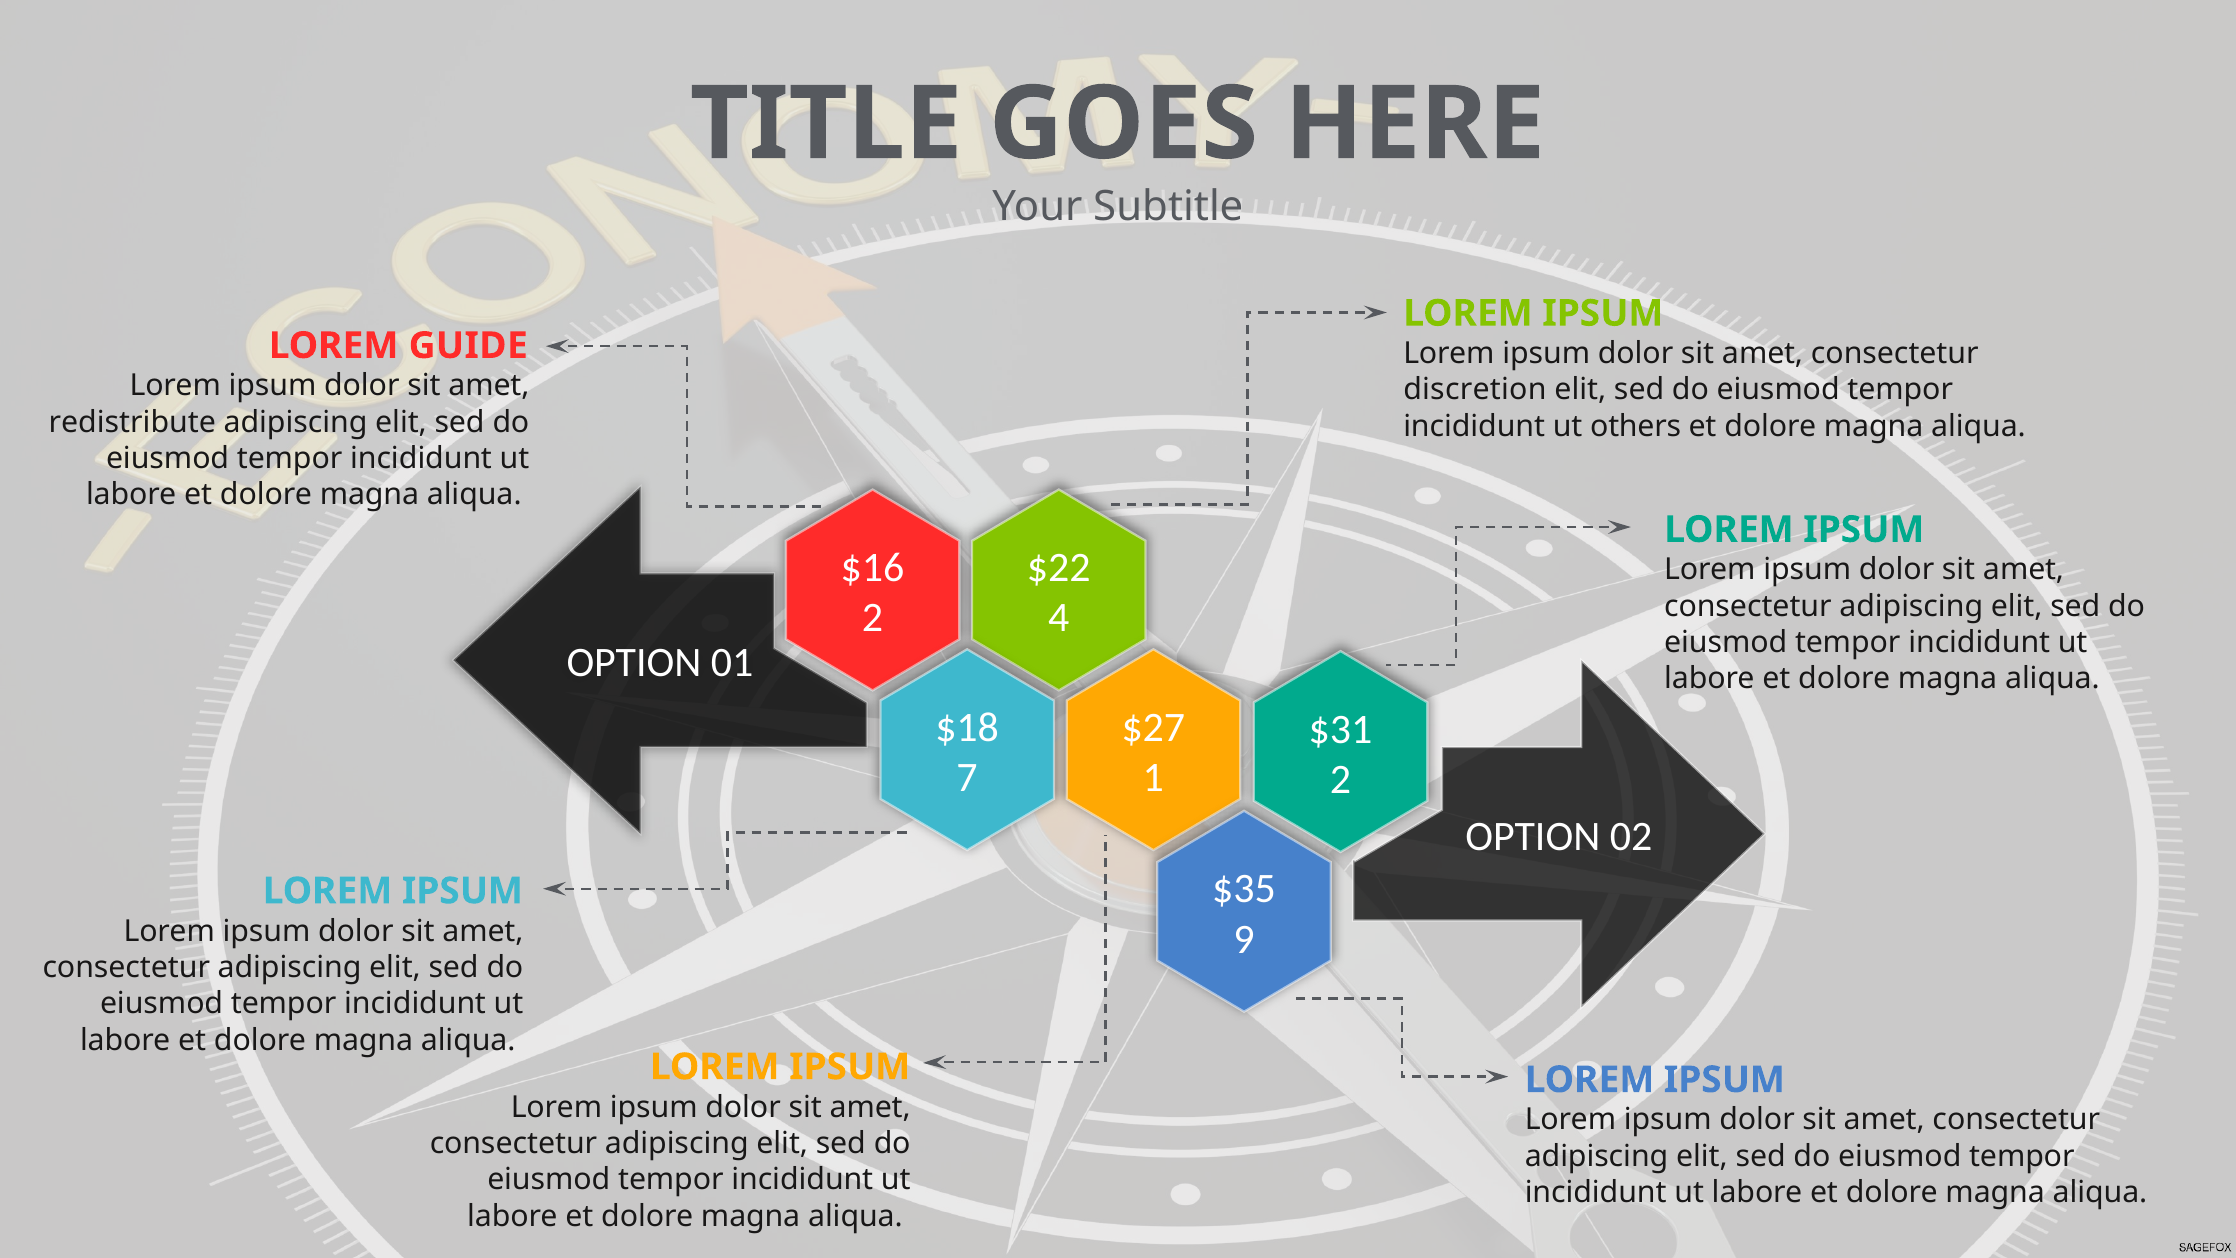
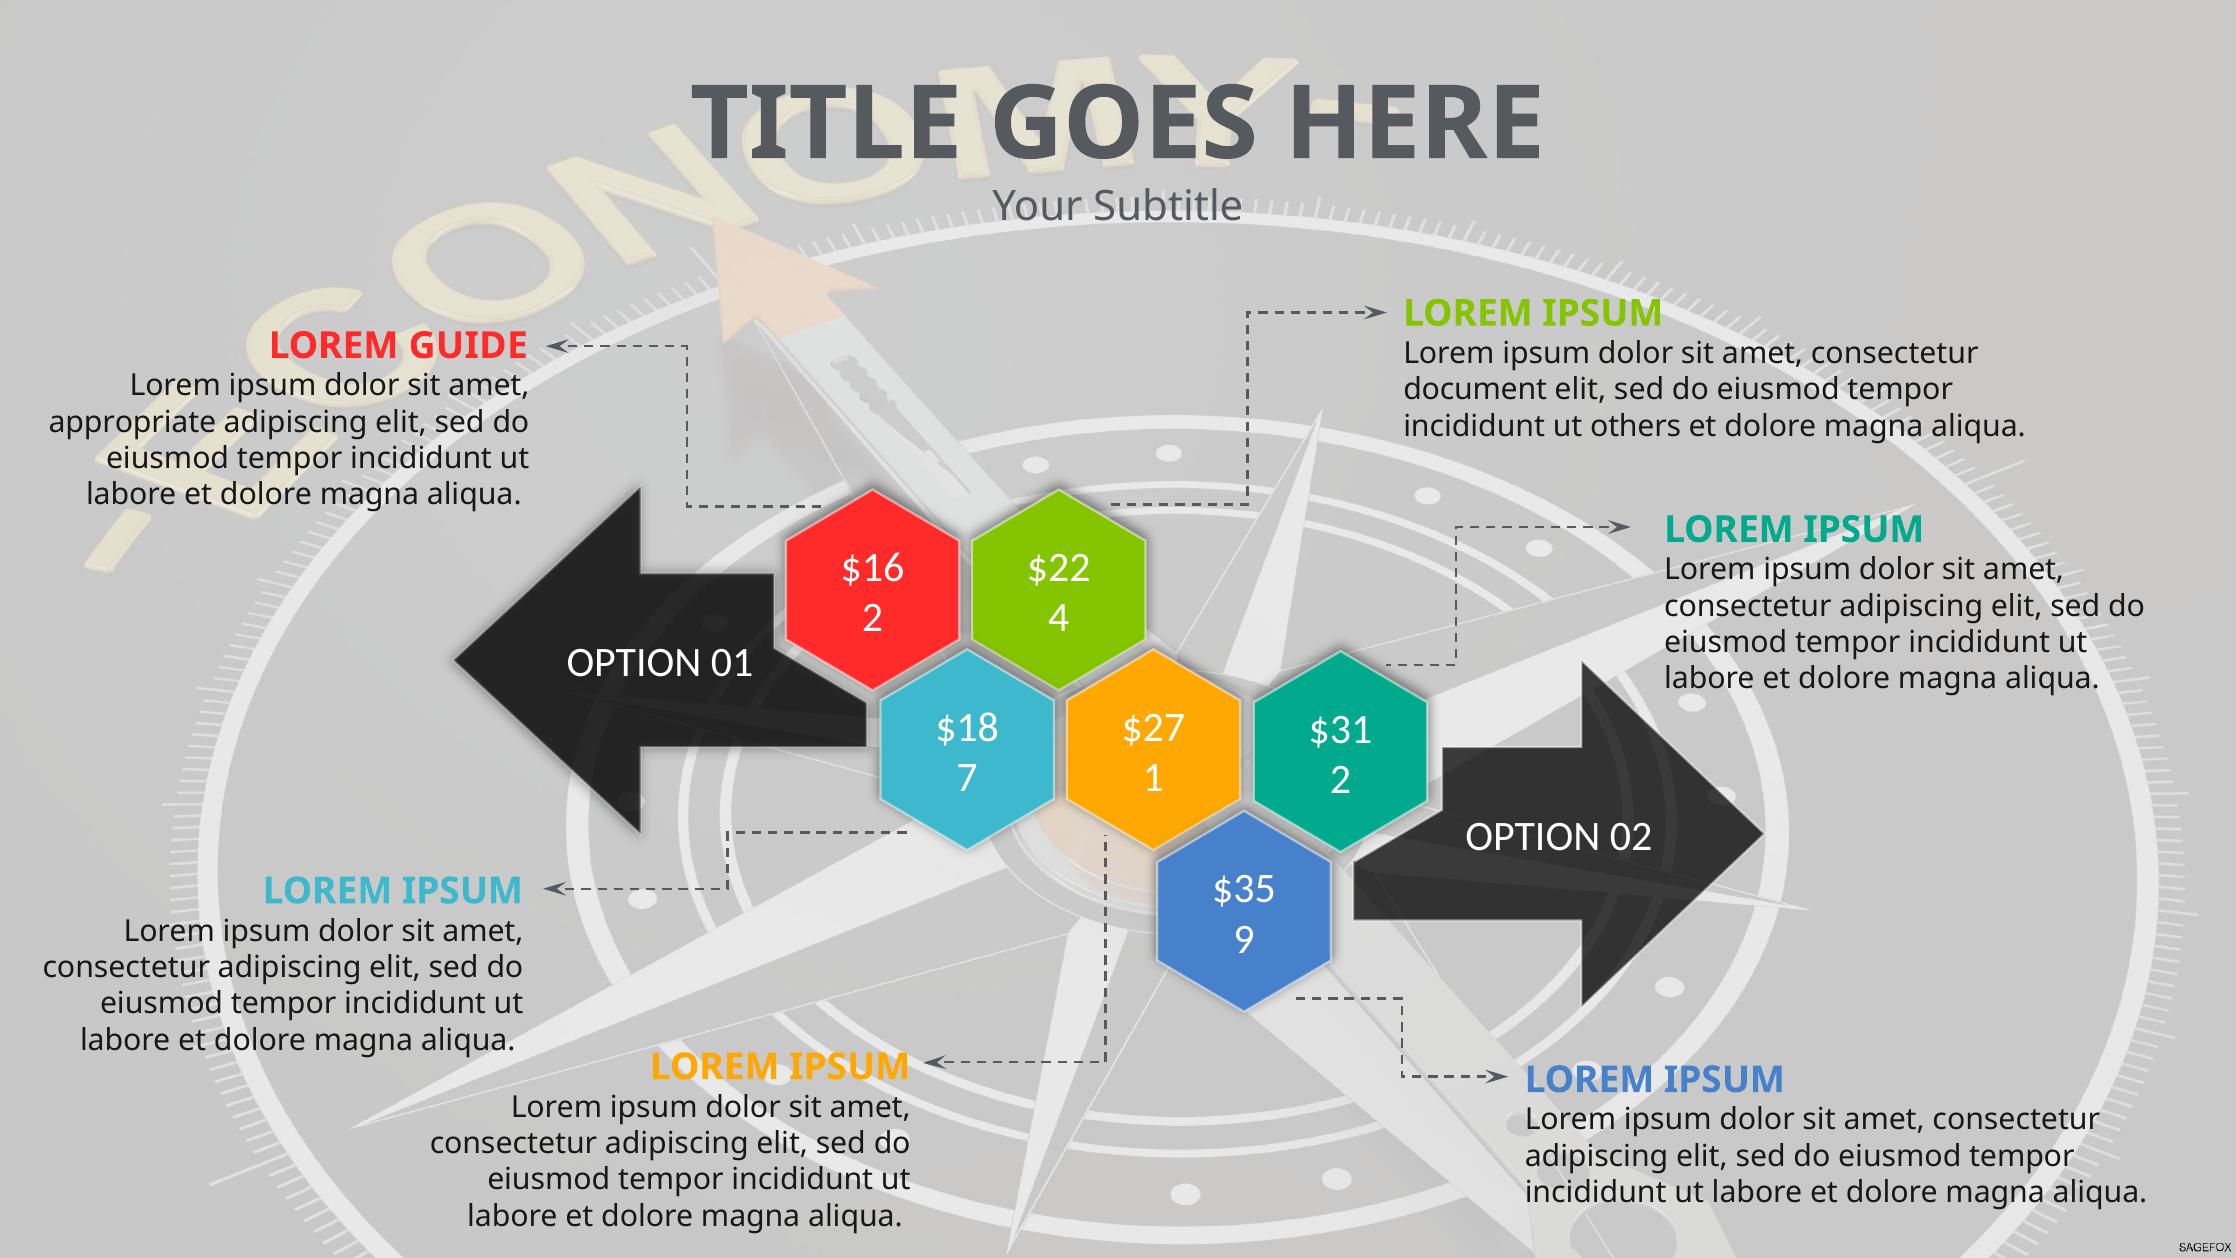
discretion: discretion -> document
redistribute: redistribute -> appropriate
